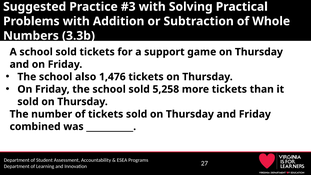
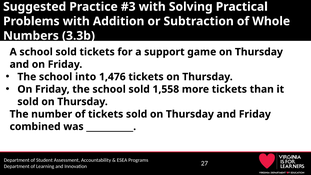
also: also -> into
5,258: 5,258 -> 1,558
